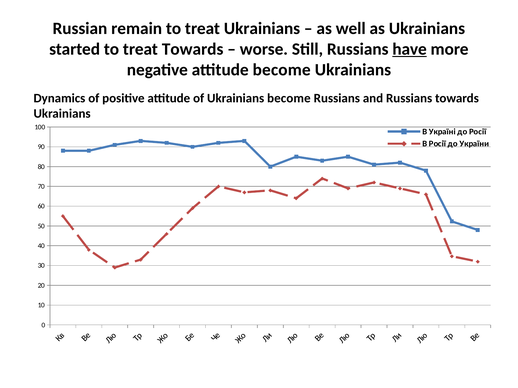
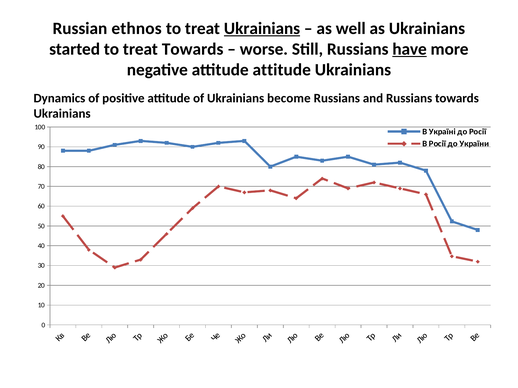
remain: remain -> ethnos
Ukrainians at (262, 28) underline: none -> present
attitude become: become -> attitude
